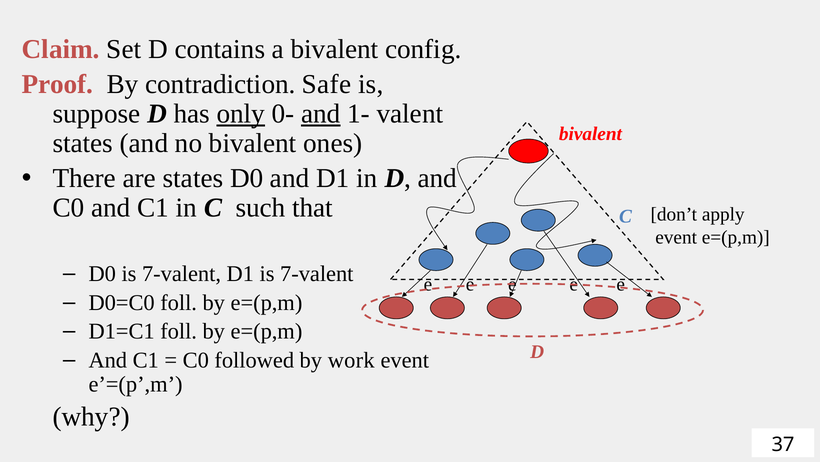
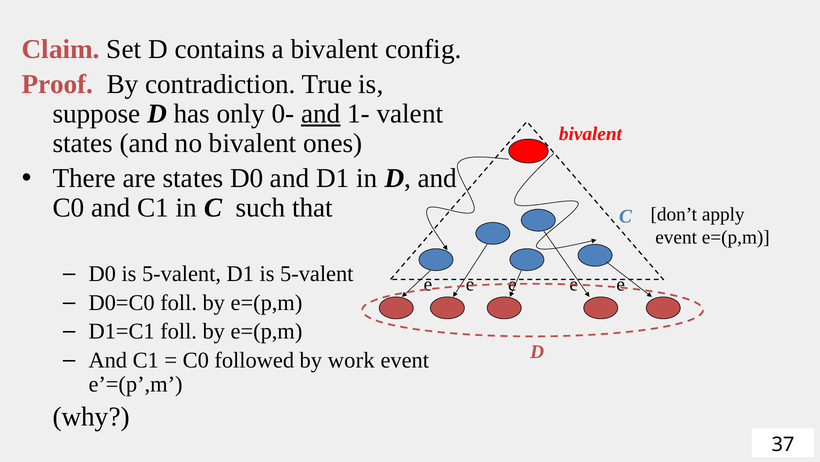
Safe: Safe -> True
only underline: present -> none
D0 is 7-valent: 7-valent -> 5-valent
D1 is 7-valent: 7-valent -> 5-valent
